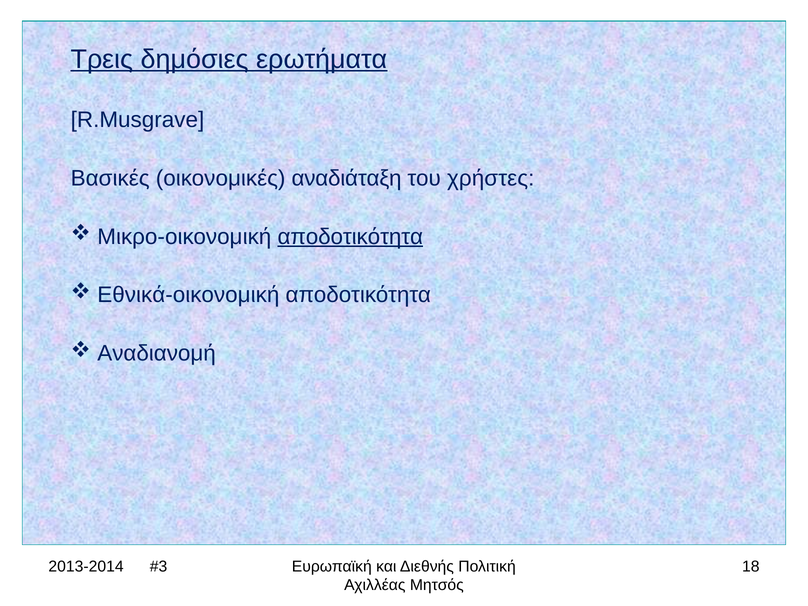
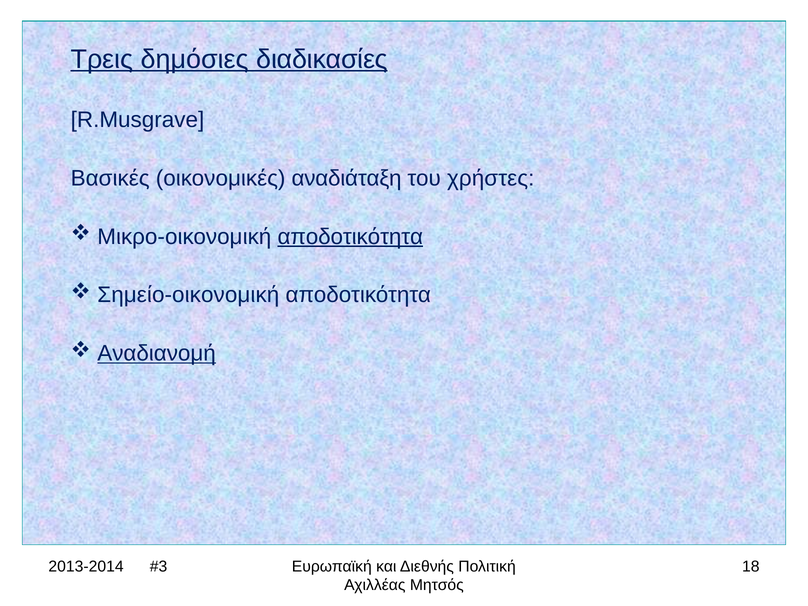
ερωτήματα: ερωτήματα -> διαδικασίες
Εθνικά-οικονομική: Εθνικά-οικονομική -> Σημείο-οικονομική
Αναδιανομή underline: none -> present
